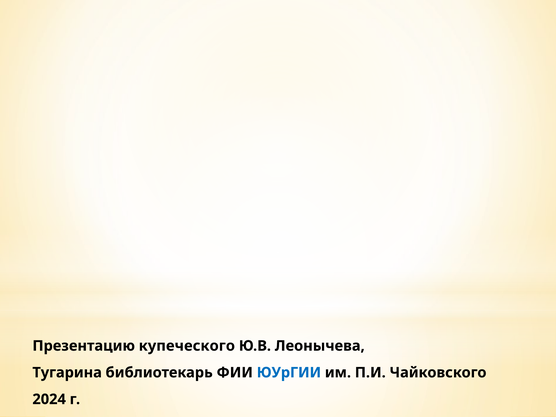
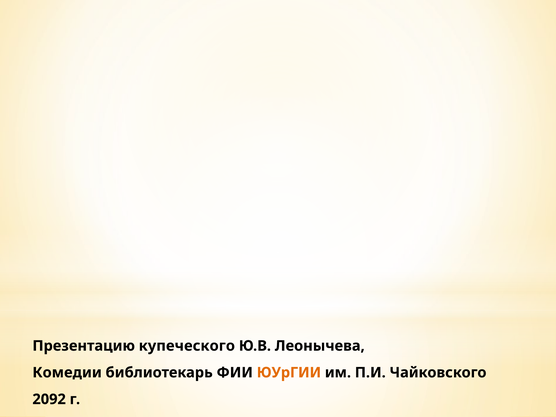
Тугарина: Тугарина -> Комедии
ЮУрГИИ colour: blue -> orange
2024: 2024 -> 2092
